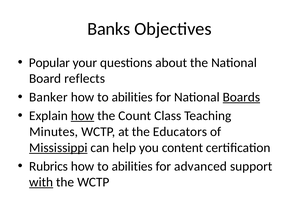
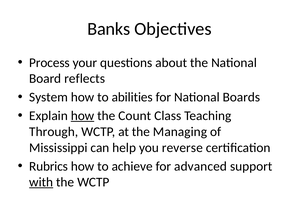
Popular: Popular -> Process
Banker: Banker -> System
Boards underline: present -> none
Minutes: Minutes -> Through
Educators: Educators -> Managing
Mississippi underline: present -> none
content: content -> reverse
abilities at (132, 166): abilities -> achieve
